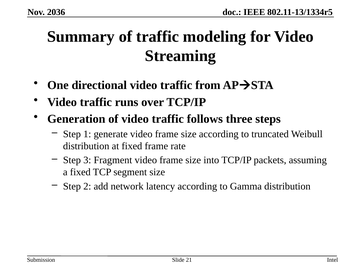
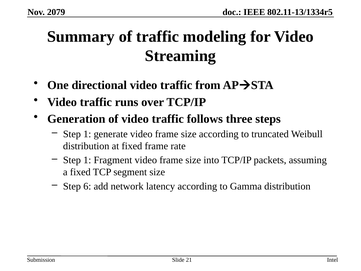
2036: 2036 -> 2079
3 at (87, 160): 3 -> 1
2: 2 -> 6
